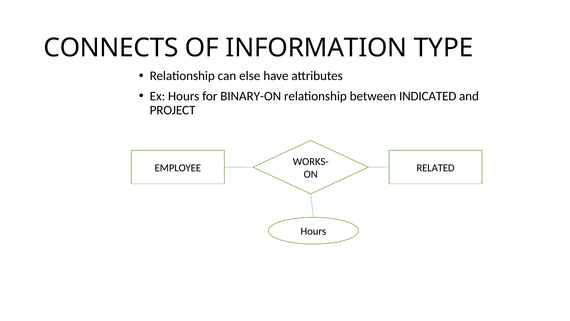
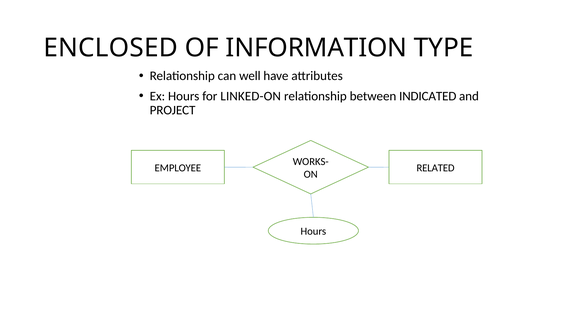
CONNECTS: CONNECTS -> ENCLOSED
else: else -> well
BINARY-ON: BINARY-ON -> LINKED-ON
